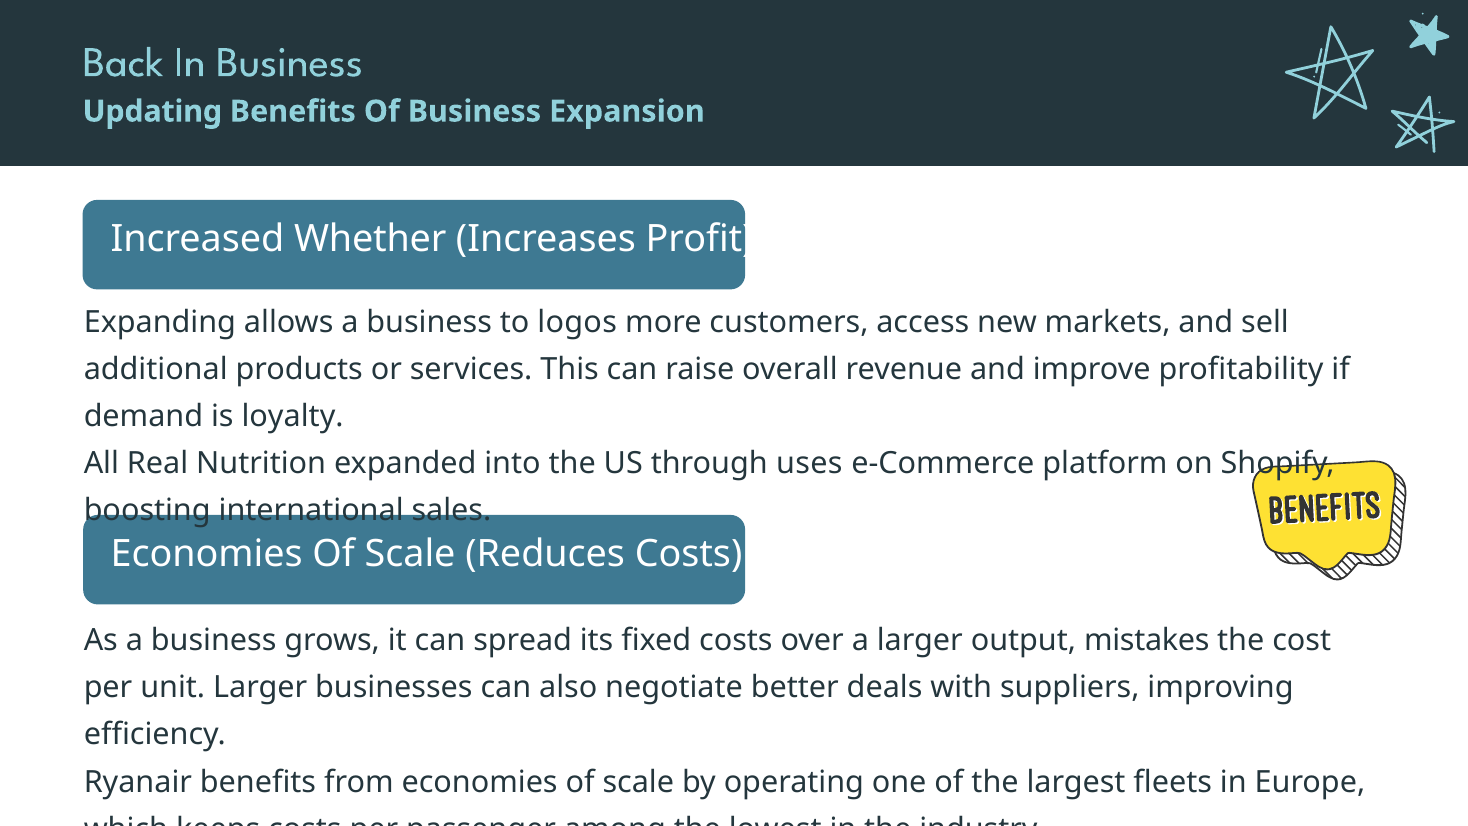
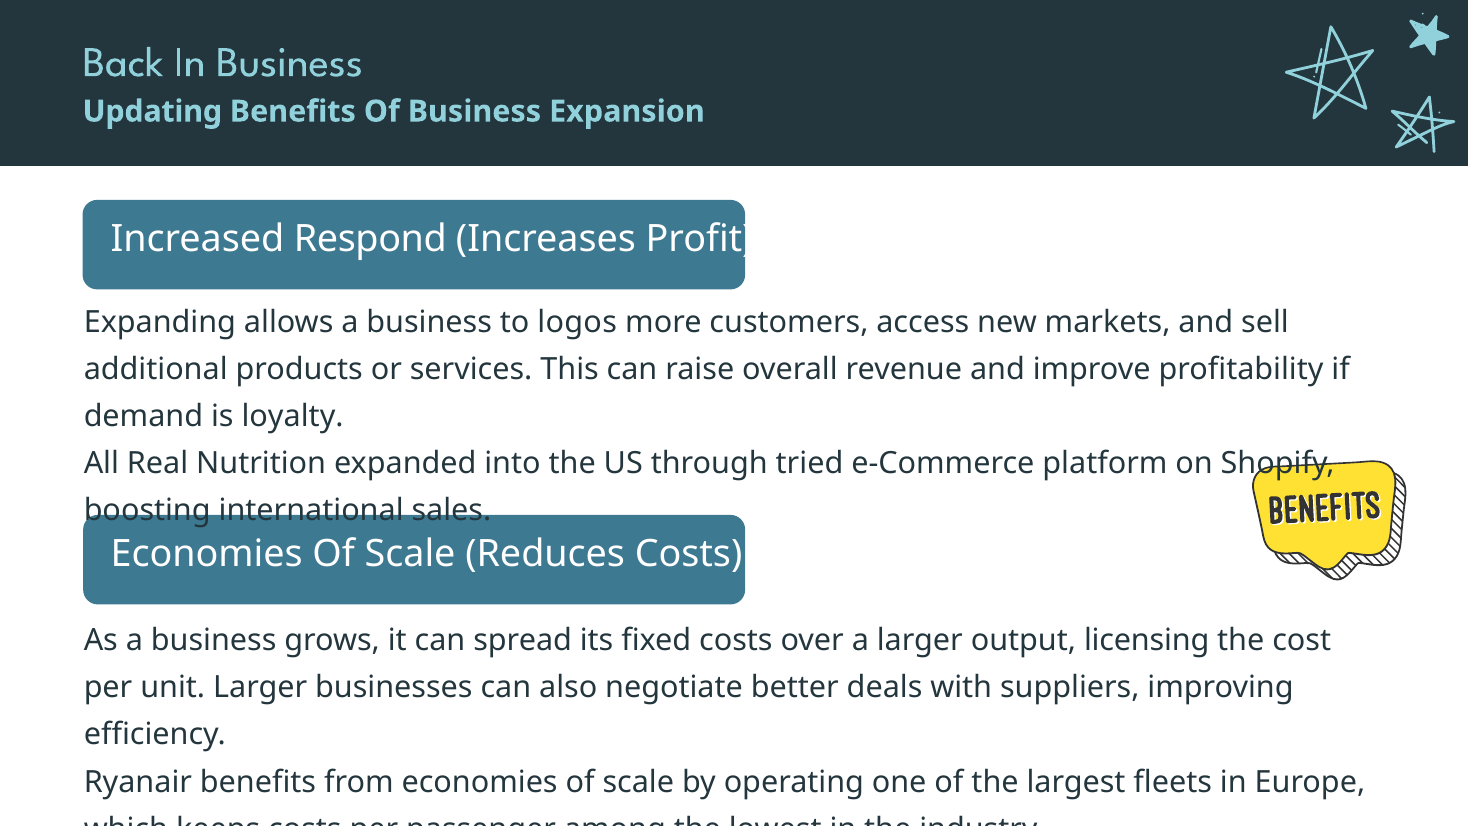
Whether: Whether -> Respond
uses: uses -> tried
mistakes: mistakes -> licensing
